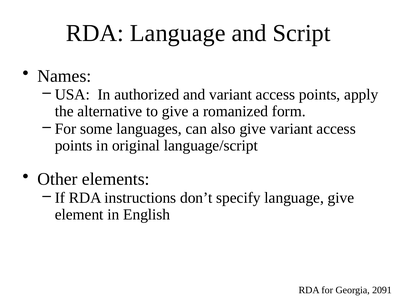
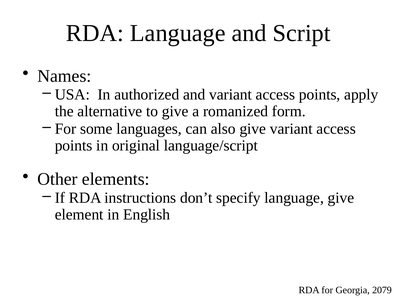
2091: 2091 -> 2079
